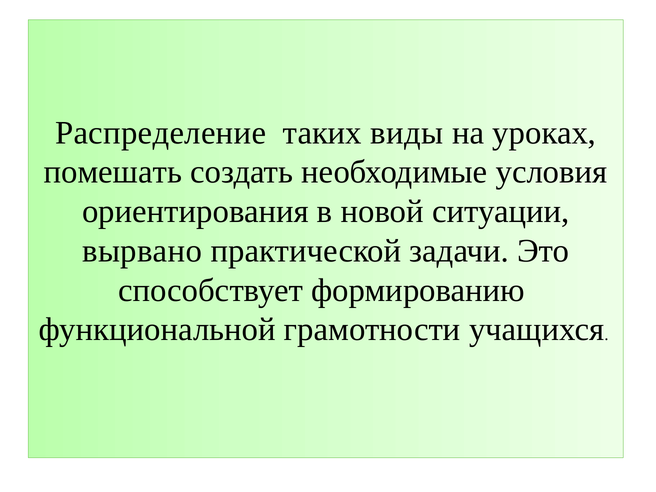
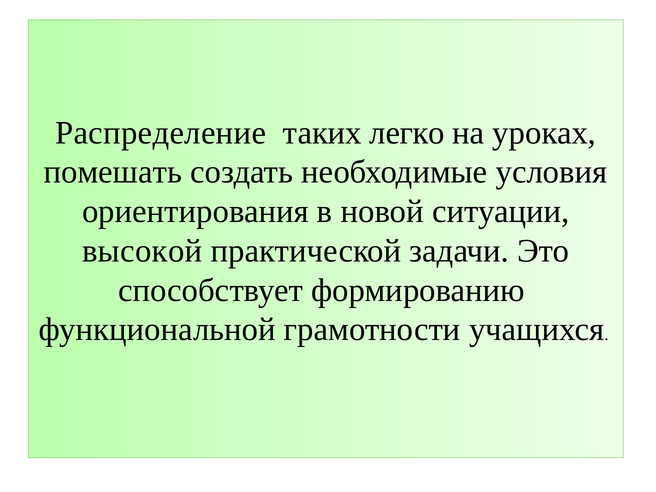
виды: виды -> легко
вырвано: вырвано -> высокой
